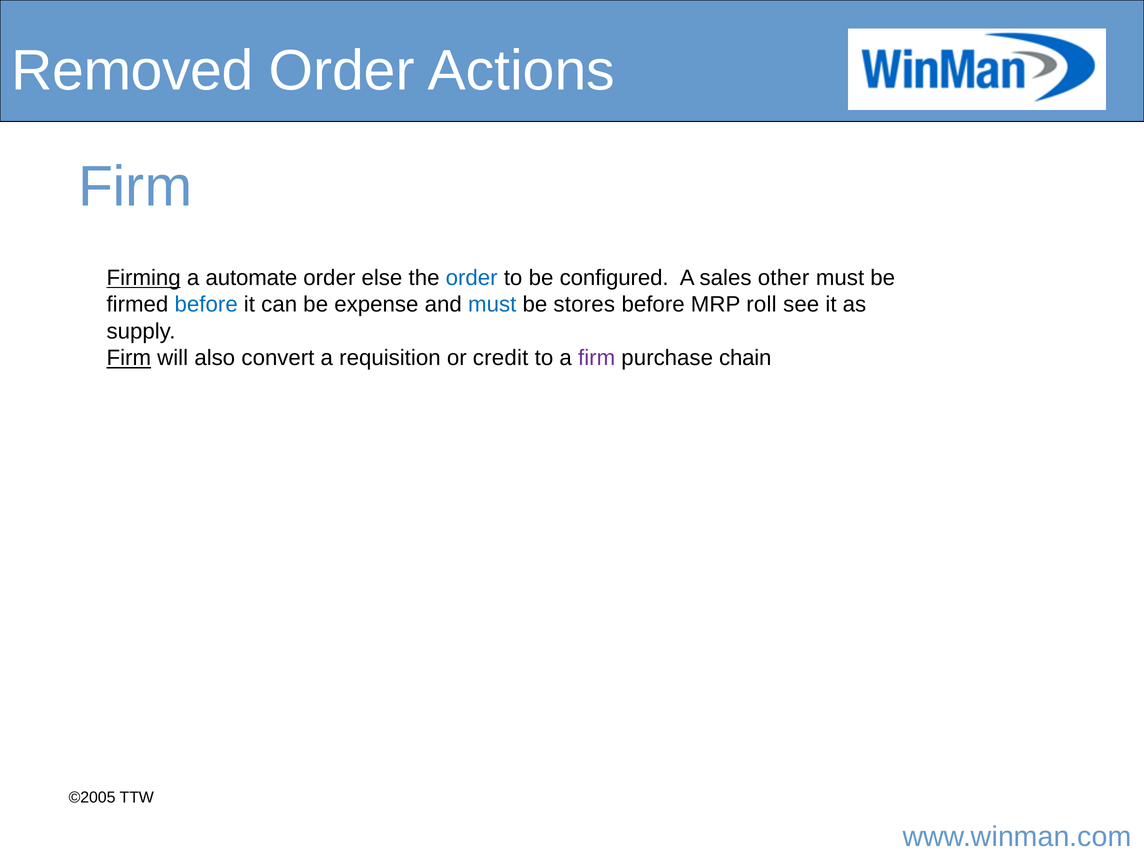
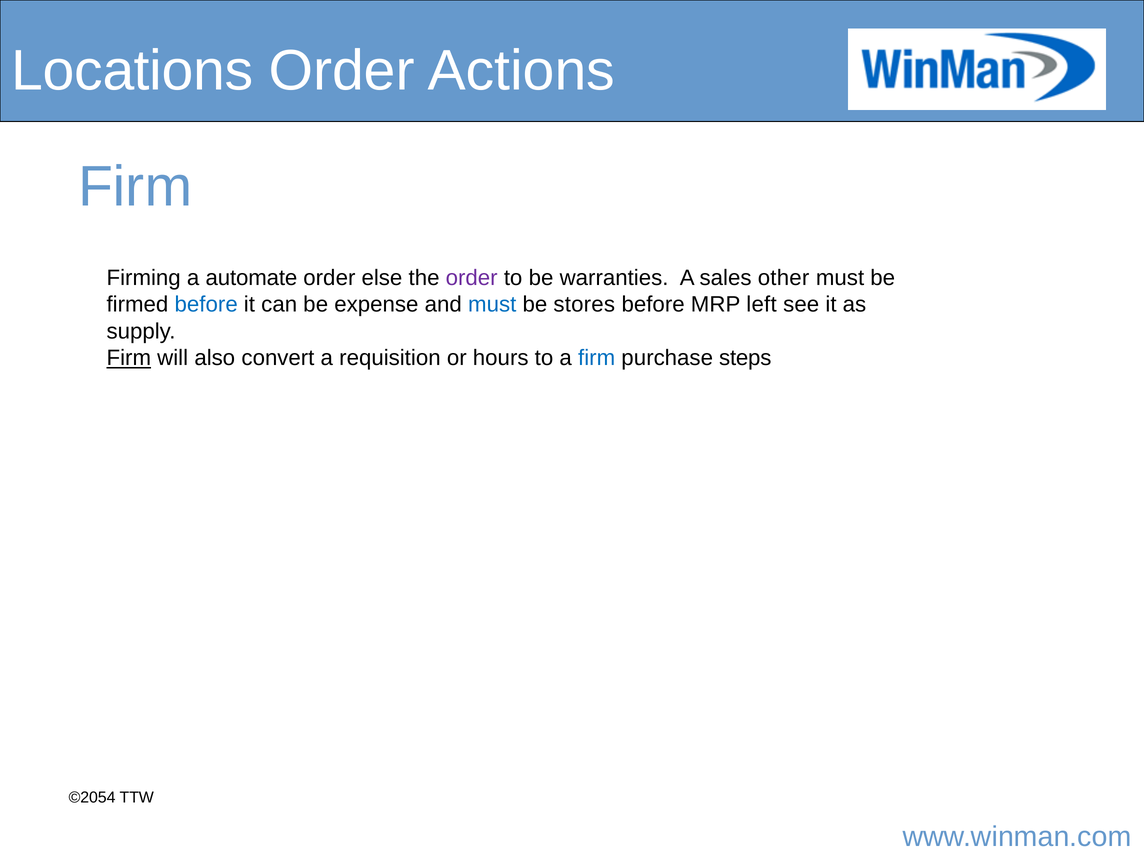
Removed: Removed -> Locations
Firming underline: present -> none
order at (472, 278) colour: blue -> purple
configured: configured -> warranties
roll: roll -> left
credit: credit -> hours
firm at (597, 358) colour: purple -> blue
chain: chain -> steps
©2005: ©2005 -> ©2054
